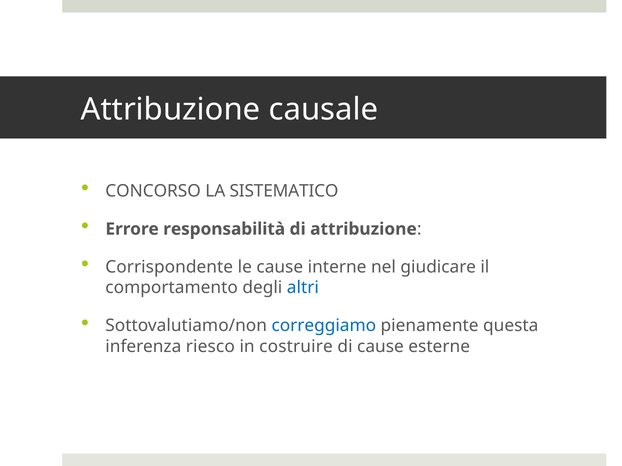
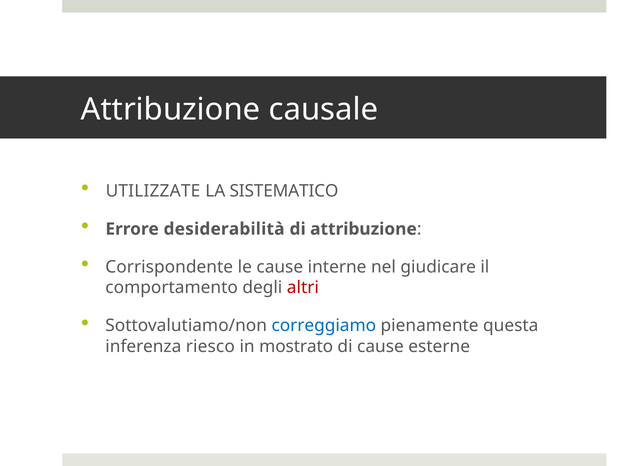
CONCORSO: CONCORSO -> UTILIZZATE
responsabilità: responsabilità -> desiderabilità
altri colour: blue -> red
costruire: costruire -> mostrato
